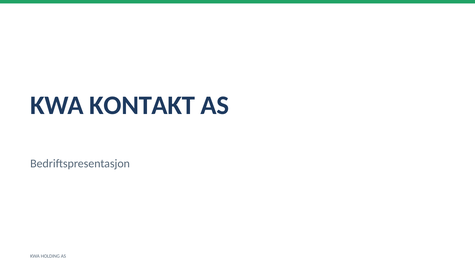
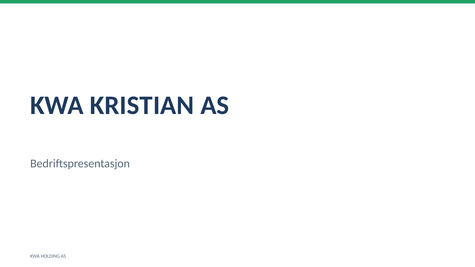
KONTAKT: KONTAKT -> KRISTIAN
